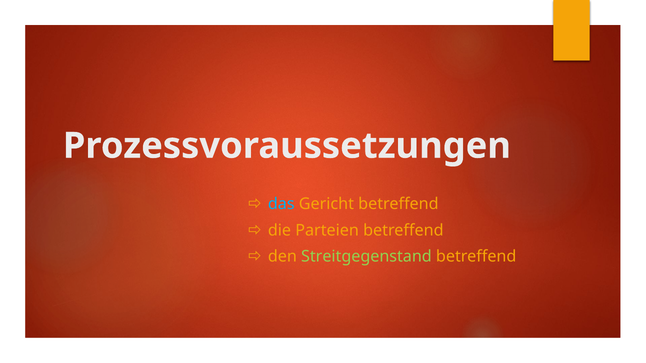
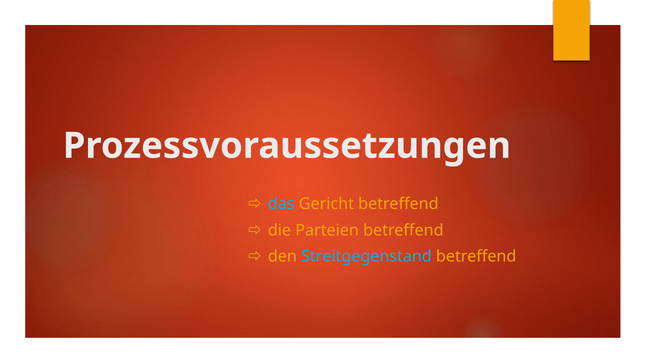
Streitgegenstand colour: light green -> light blue
